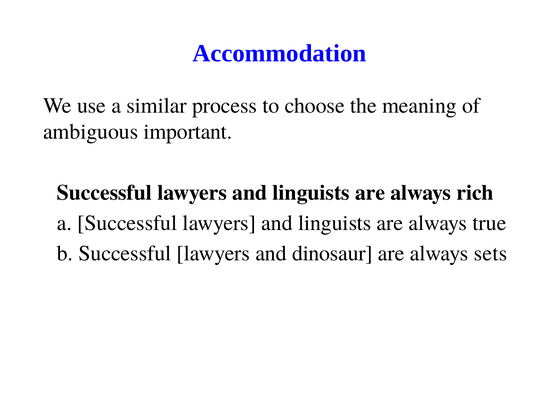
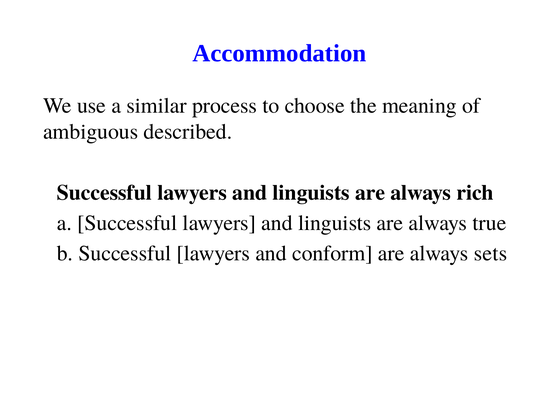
important: important -> described
dinosaur: dinosaur -> conform
